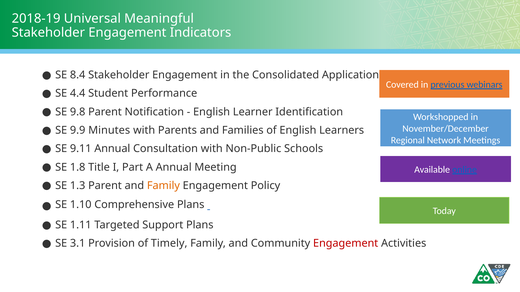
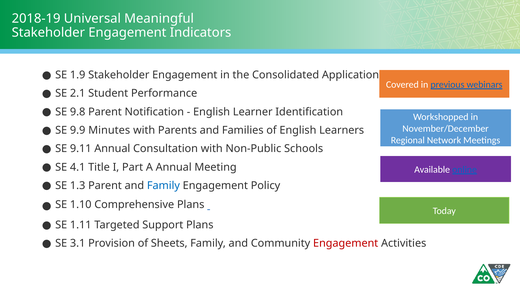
8.4: 8.4 -> 1.9
4.4: 4.4 -> 2.1
1.8: 1.8 -> 4.1
Family at (163, 186) colour: orange -> blue
Timely: Timely -> Sheets
